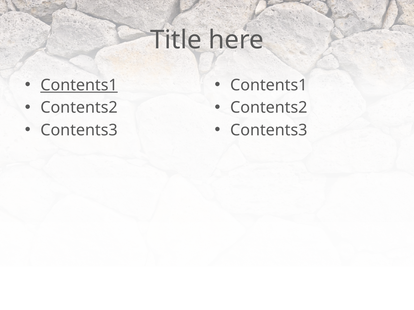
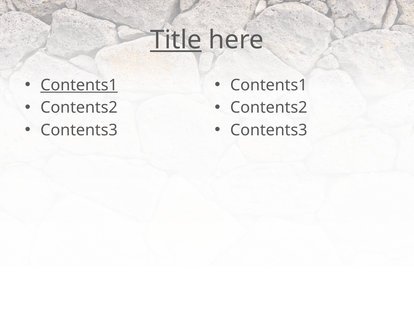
Title underline: none -> present
